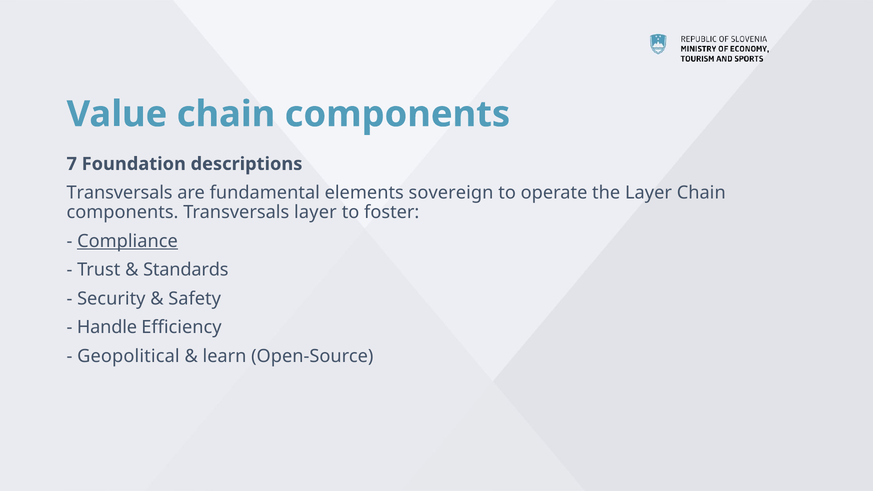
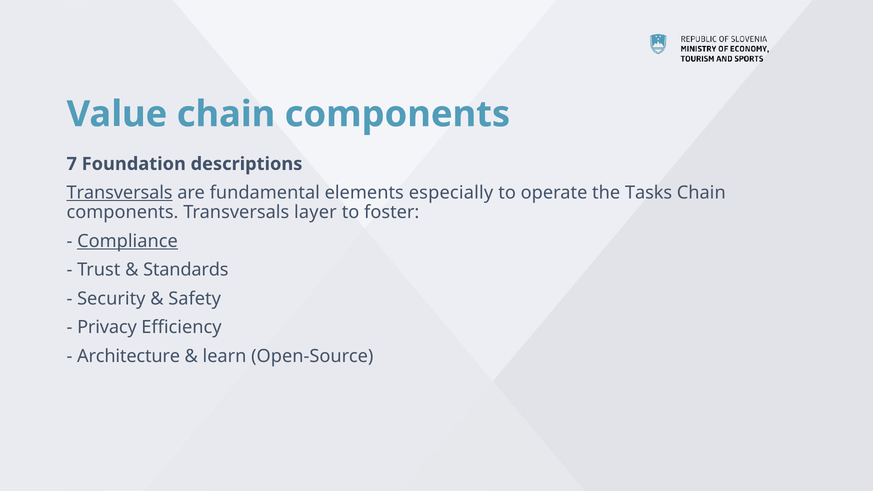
Transversals at (120, 193) underline: none -> present
sovereign: sovereign -> especially
the Layer: Layer -> Tasks
Handle: Handle -> Privacy
Geopolitical: Geopolitical -> Architecture
